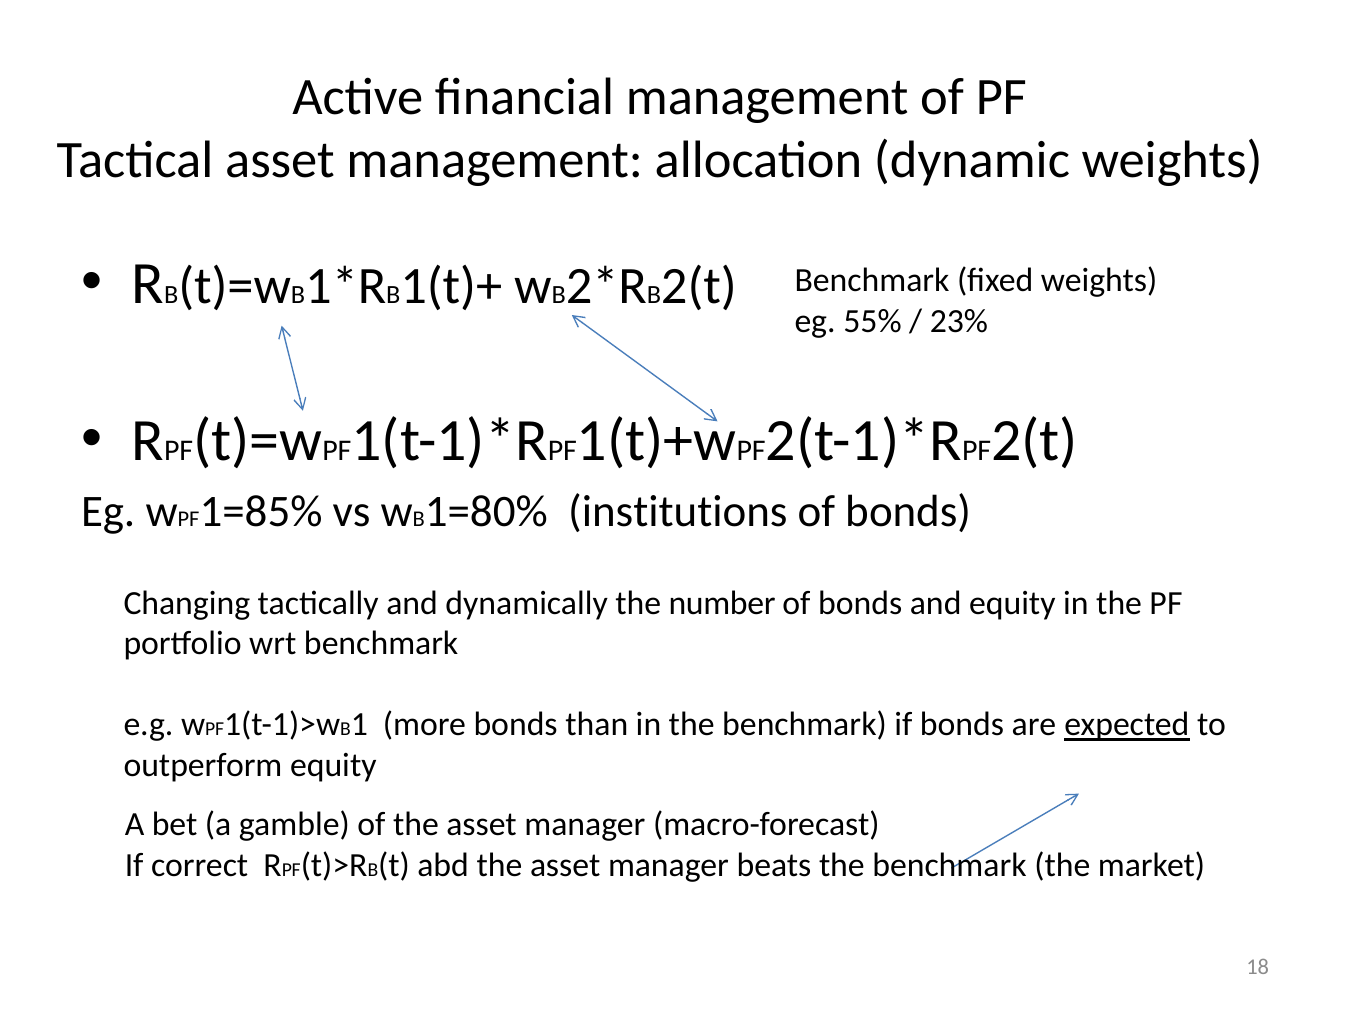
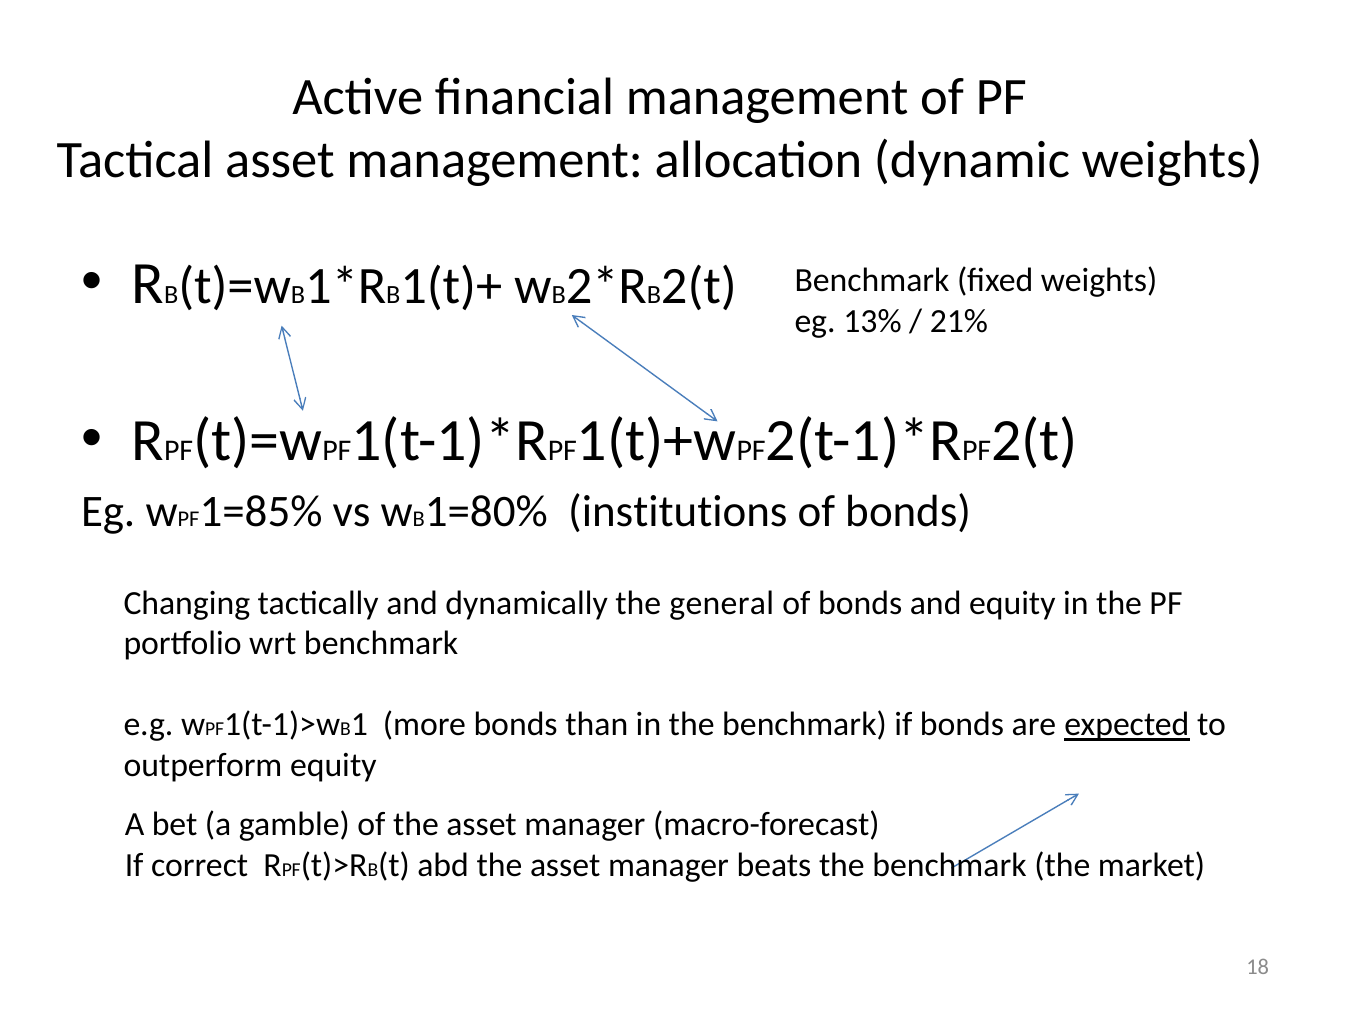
55%: 55% -> 13%
23%: 23% -> 21%
number: number -> general
